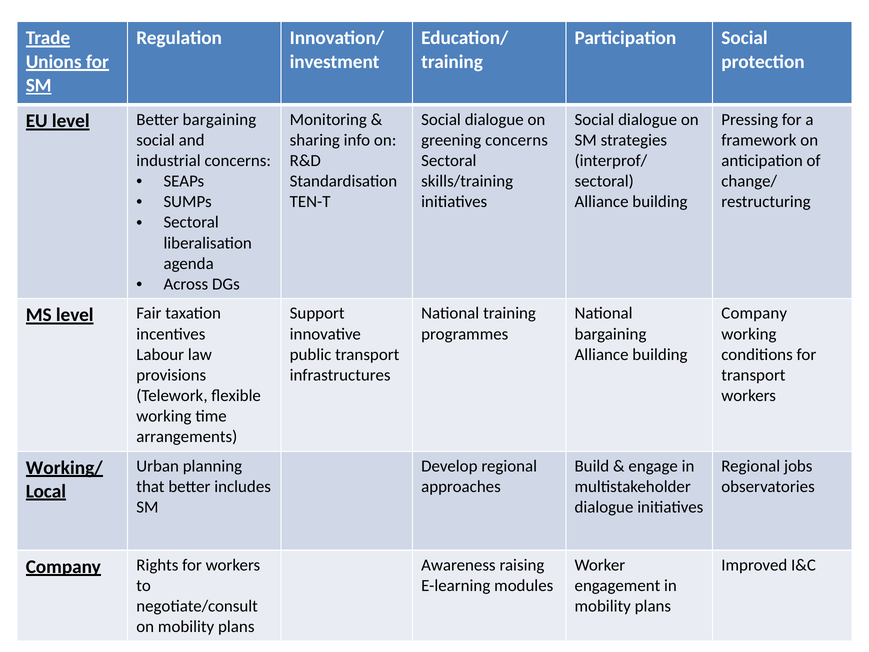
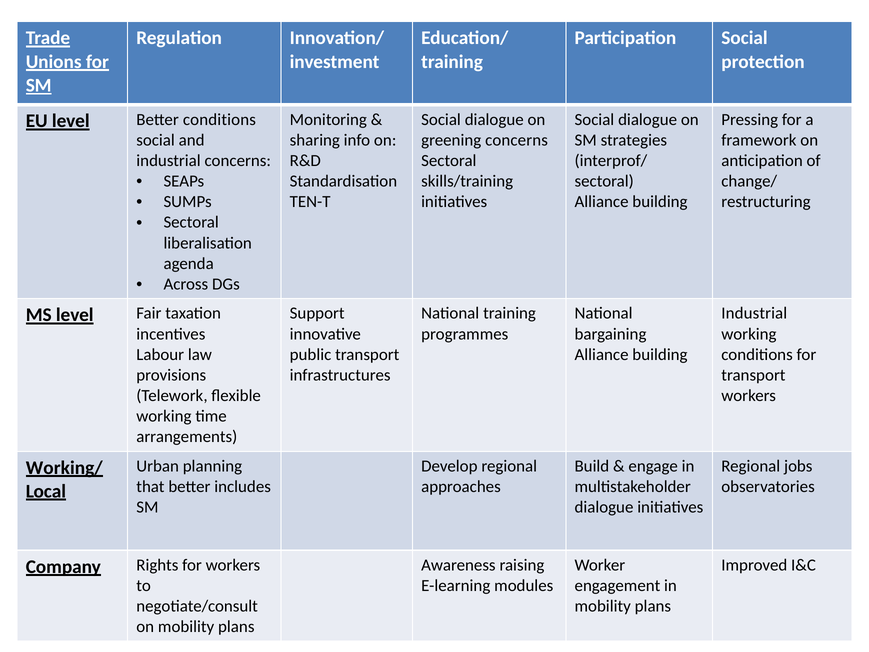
Better bargaining: bargaining -> conditions
Company at (754, 313): Company -> Industrial
